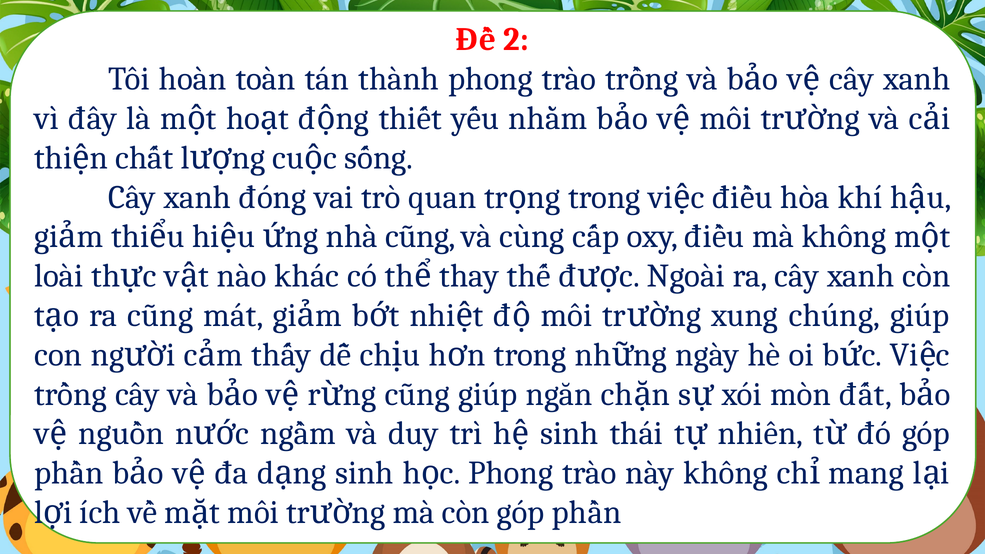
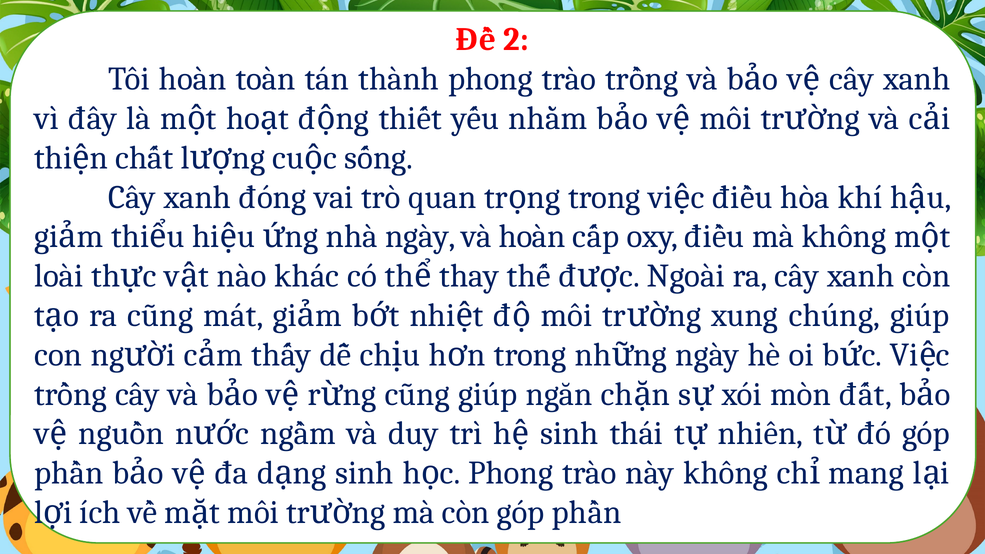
nhà cũng: cũng -> ngày
và cùng: cùng -> hoàn
